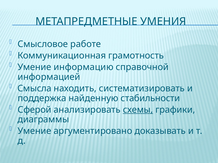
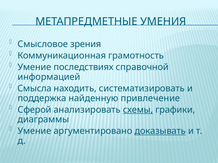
работе: работе -> зрения
информацию: информацию -> последствиях
стабильности: стабильности -> привлечение
доказывать underline: none -> present
